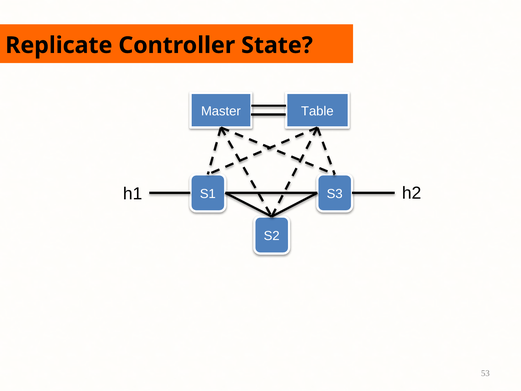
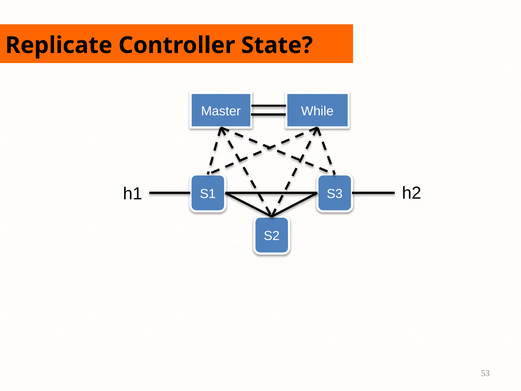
Table: Table -> While
